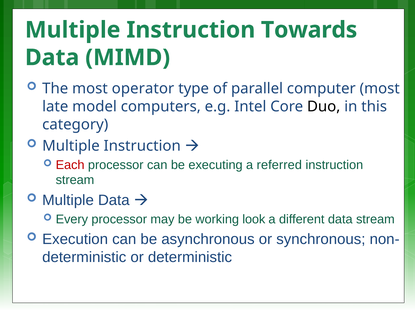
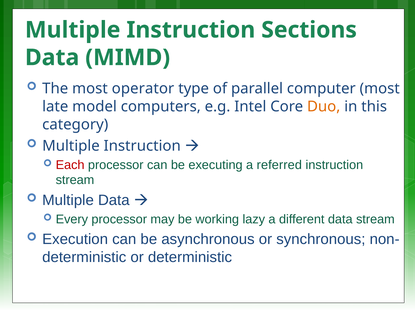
Towards: Towards -> Sections
Duo colour: black -> orange
look: look -> lazy
